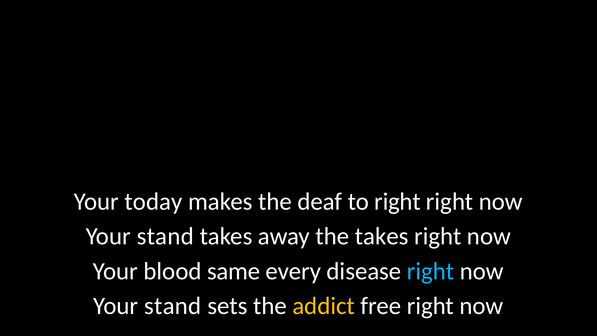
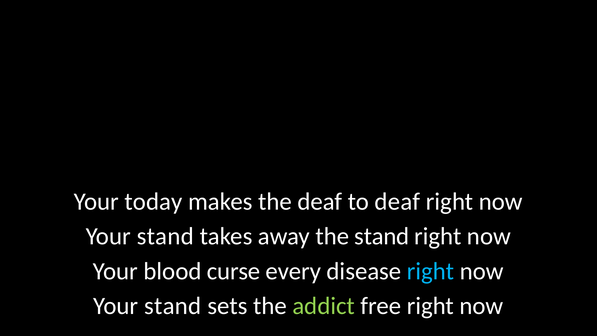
to right: right -> deaf
the takes: takes -> stand
same: same -> curse
addict colour: yellow -> light green
